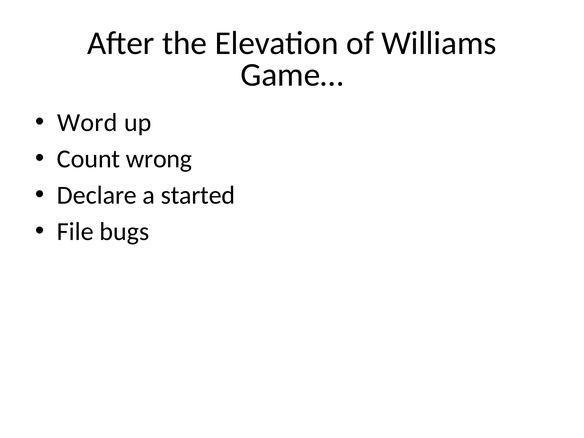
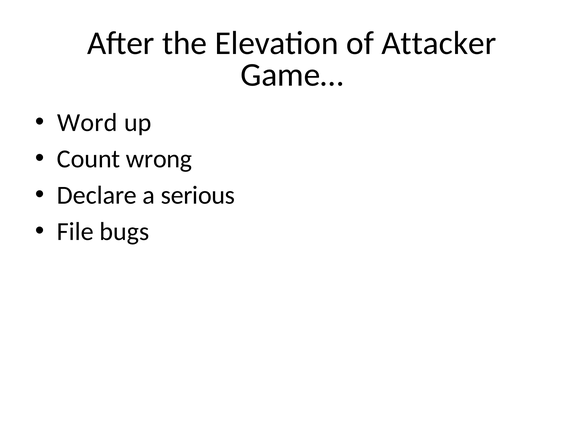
Williams: Williams -> Attacker
started: started -> serious
